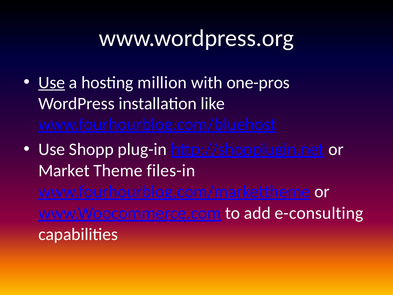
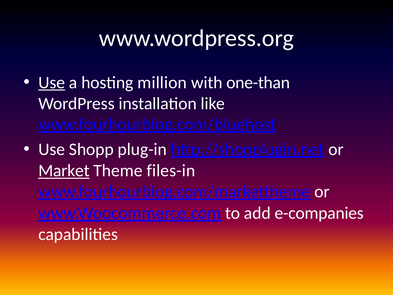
one-pros: one-pros -> one-than
Market underline: none -> present
e-consulting: e-consulting -> e-companies
